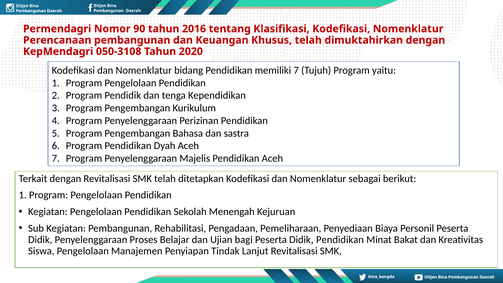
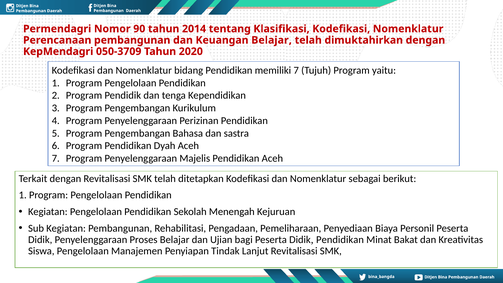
2016: 2016 -> 2014
Keuangan Khusus: Khusus -> Belajar
050-3108: 050-3108 -> 050-3709
